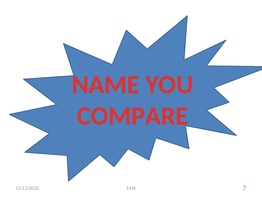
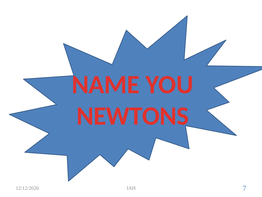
COMPARE: COMPARE -> NEWTONS
